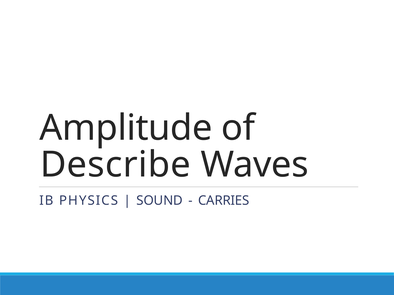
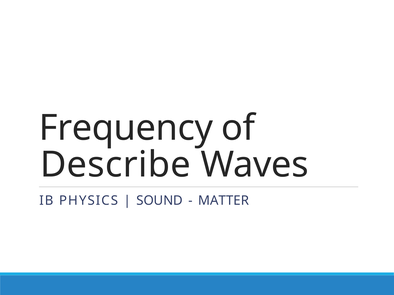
Amplitude: Amplitude -> Frequency
CARRIES: CARRIES -> MATTER
